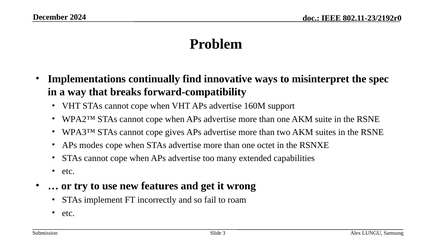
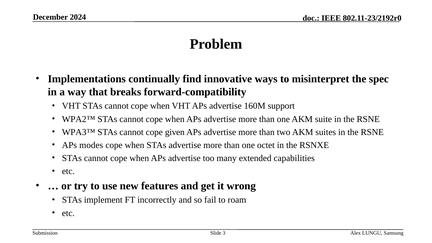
gives: gives -> given
